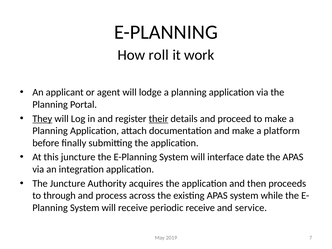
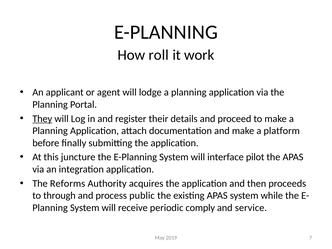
their underline: present -> none
date: date -> pilot
The Juncture: Juncture -> Reforms
across: across -> public
periodic receive: receive -> comply
